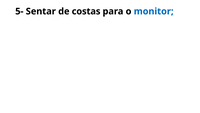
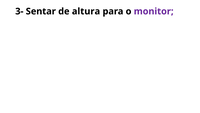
5-: 5- -> 3-
costas: costas -> altura
monitor colour: blue -> purple
